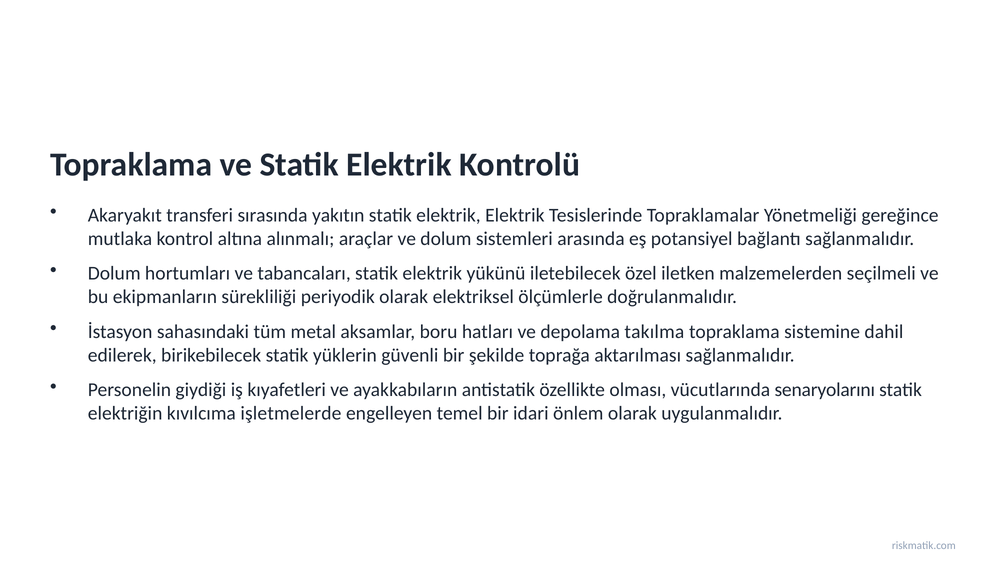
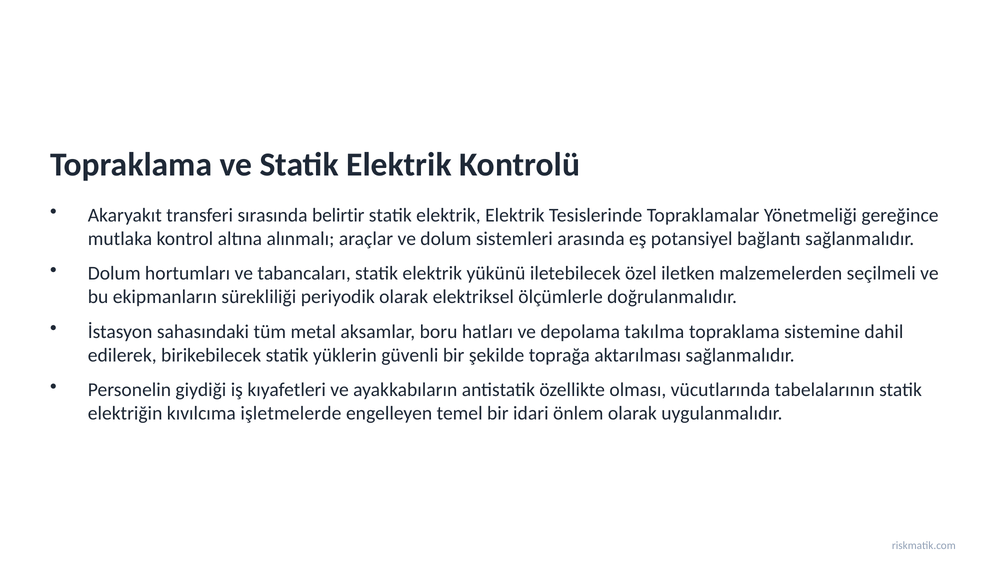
yakıtın: yakıtın -> belirtir
senaryolarını: senaryolarını -> tabelalarının
